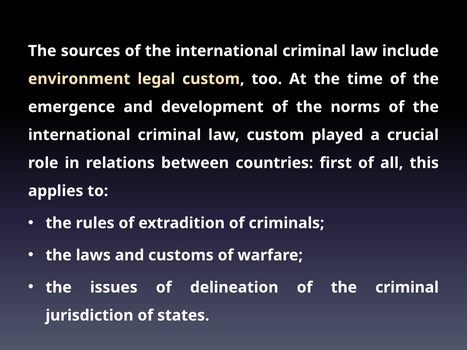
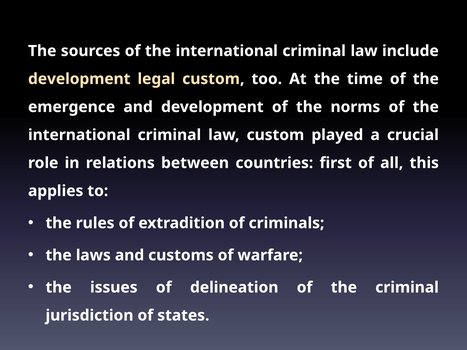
environment at (79, 79): environment -> development
